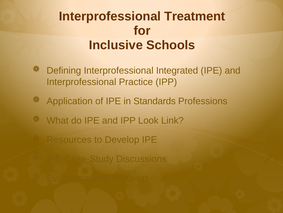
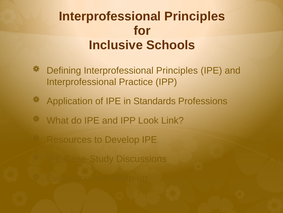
Treatment at (195, 16): Treatment -> Principles
Defining Interprofessional Integrated: Integrated -> Principles
